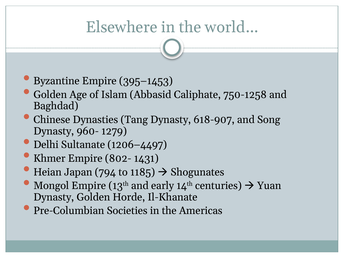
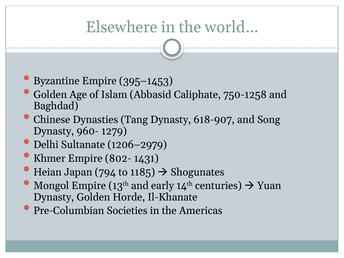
1206–4497: 1206–4497 -> 1206–2979
